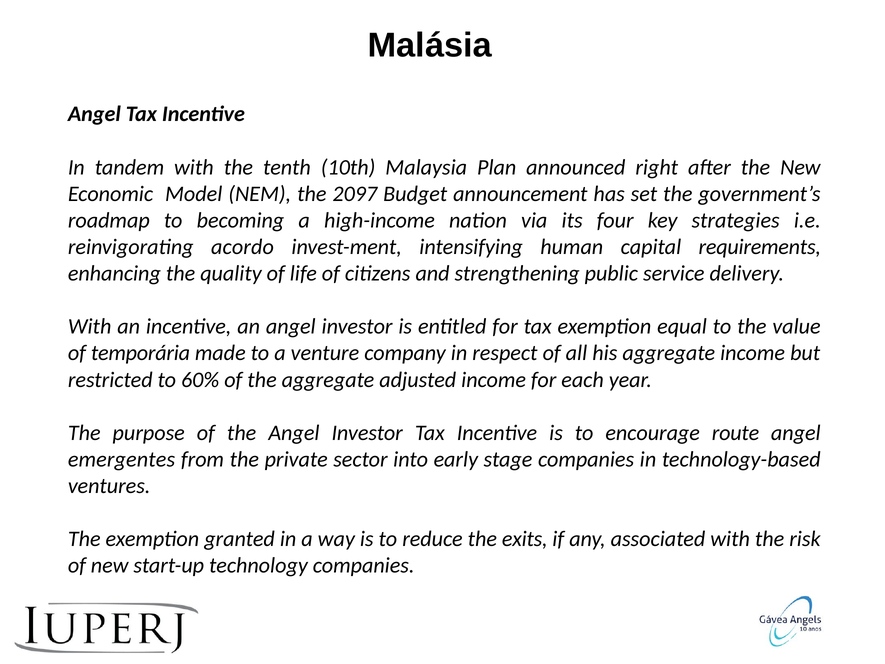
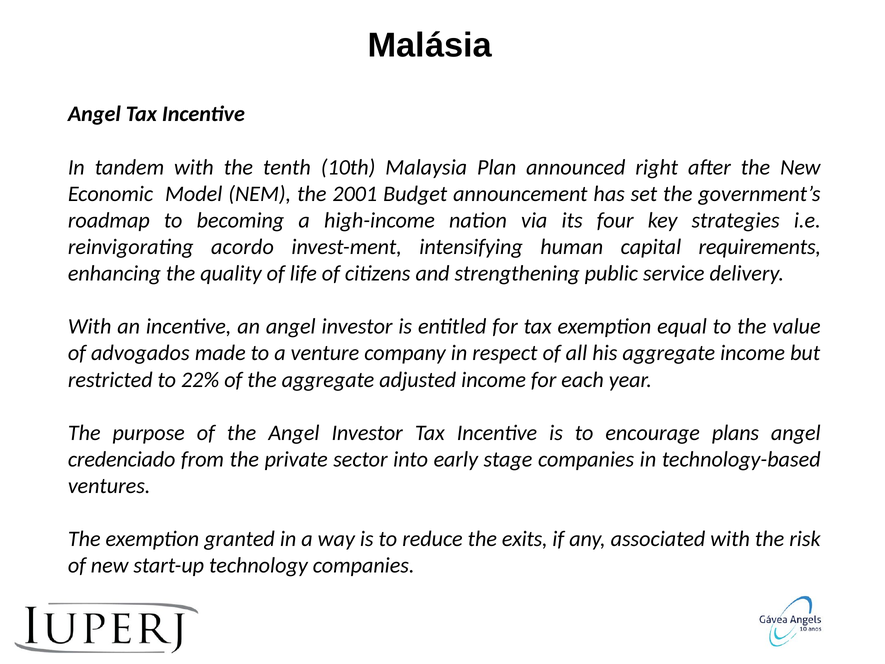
2097: 2097 -> 2001
temporária: temporária -> advogados
60%: 60% -> 22%
route: route -> plans
emergentes: emergentes -> credenciado
